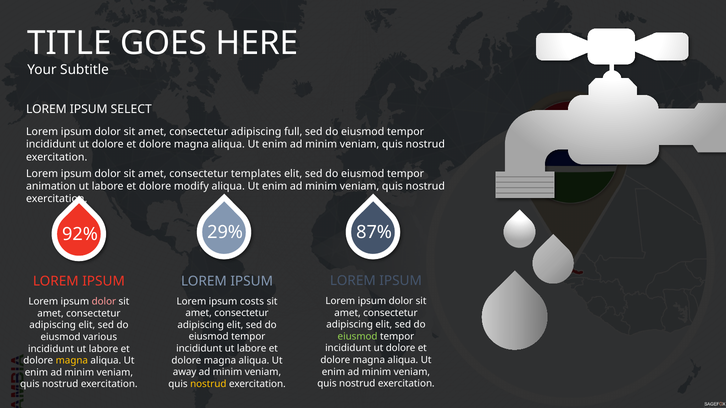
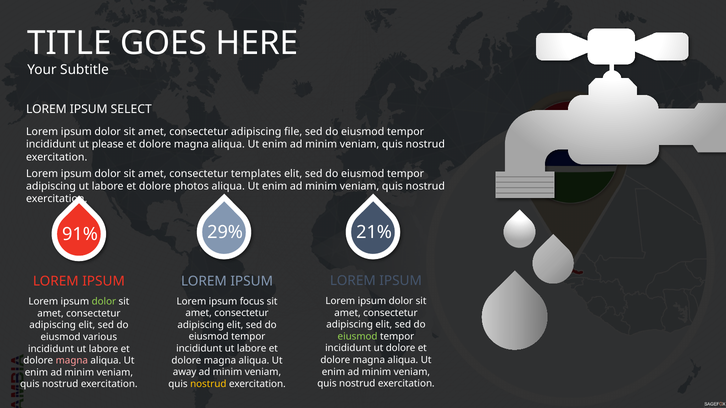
full: full -> file
dolore at (108, 145): dolore -> please
animation at (51, 186): animation -> adipiscing
modify: modify -> photos
92%: 92% -> 91%
87%: 87% -> 21%
costs: costs -> focus
dolor at (104, 302) colour: pink -> light green
magna at (72, 361) colour: yellow -> pink
